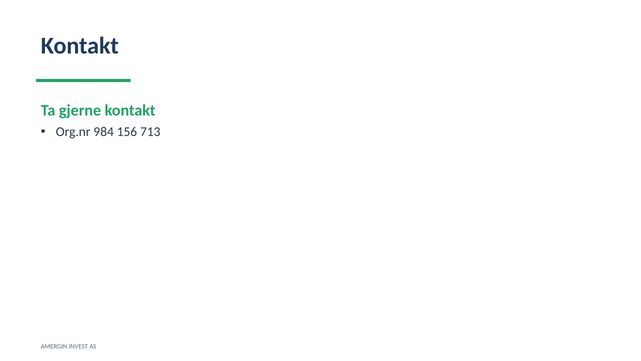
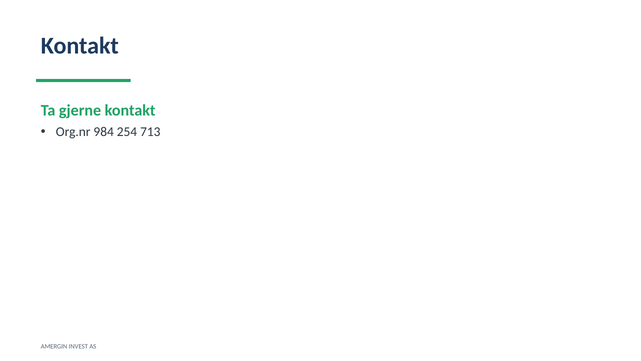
156: 156 -> 254
